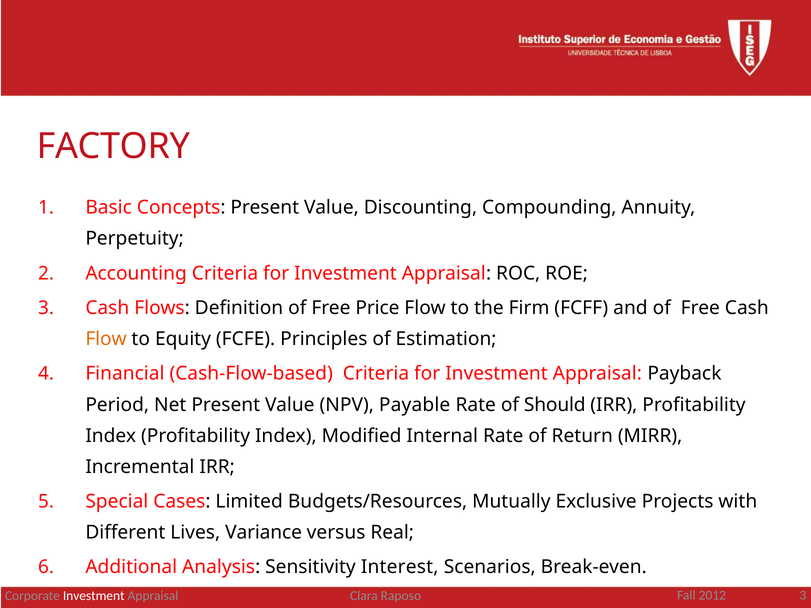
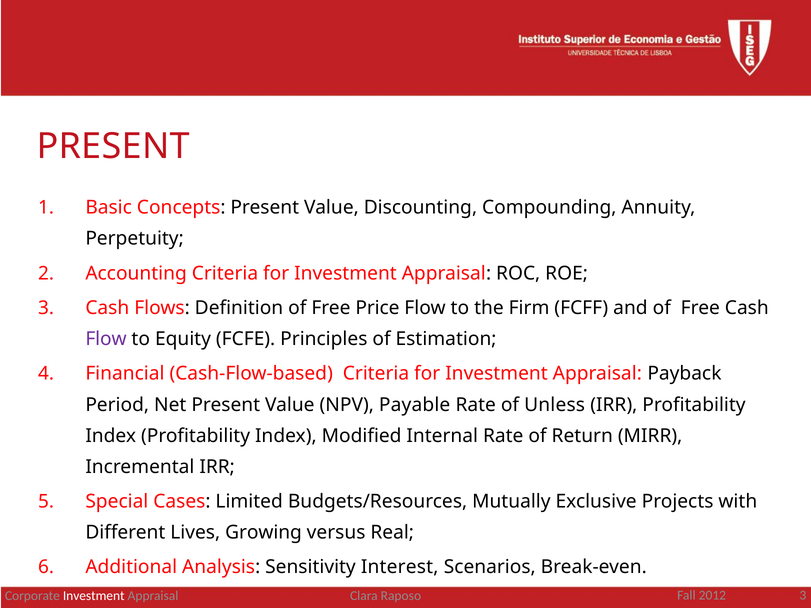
FACTORY at (114, 146): FACTORY -> PRESENT
Flow at (106, 339) colour: orange -> purple
Should: Should -> Unless
Variance: Variance -> Growing
